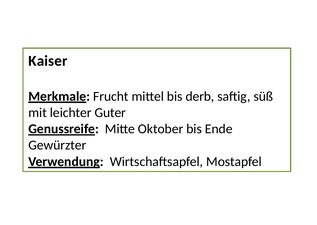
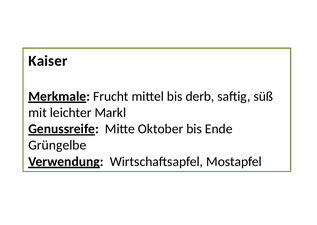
Guter: Guter -> Markl
Gewürzter: Gewürzter -> Grüngelbe
